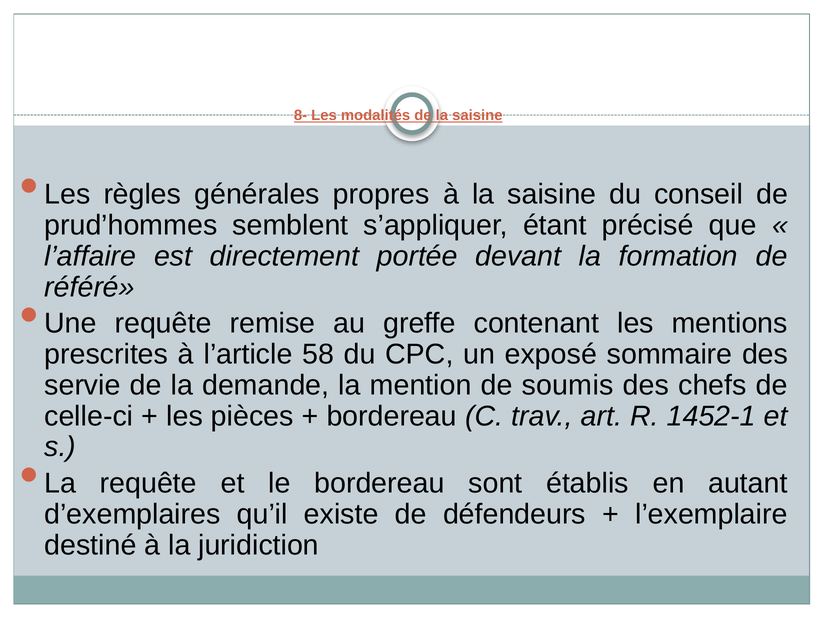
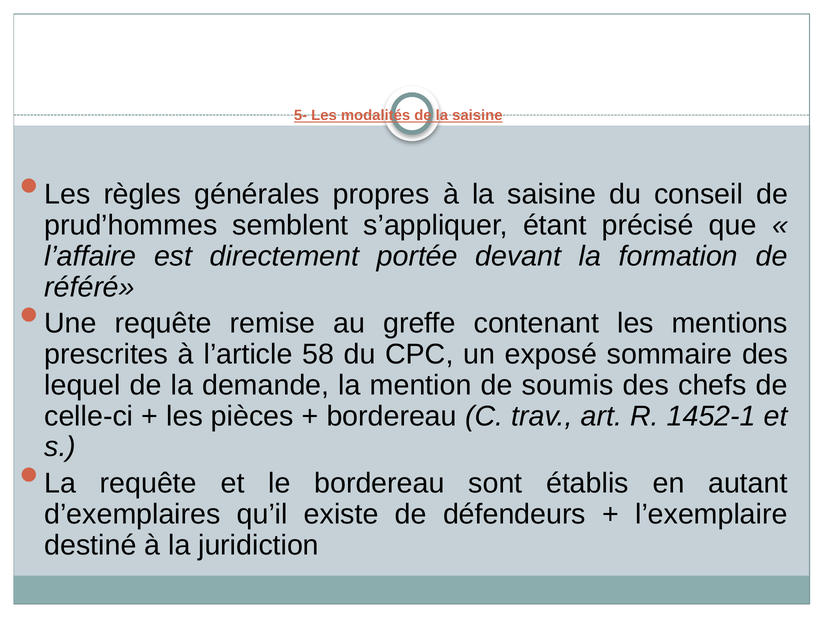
8-: 8- -> 5-
servie: servie -> lequel
